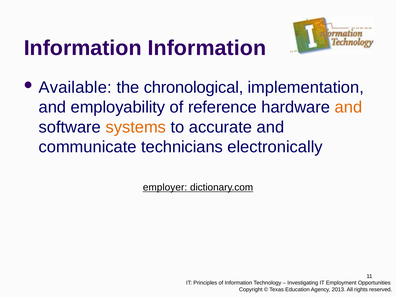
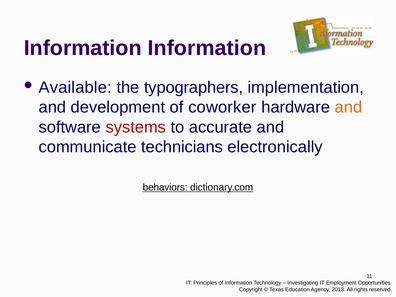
chronological: chronological -> typographers
employability: employability -> development
reference: reference -> coworker
systems colour: orange -> red
employer: employer -> behaviors
